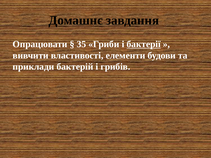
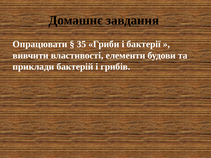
бактерії underline: present -> none
